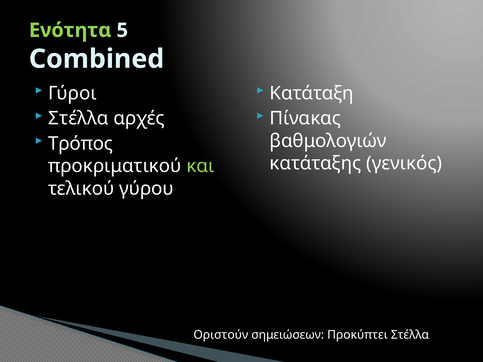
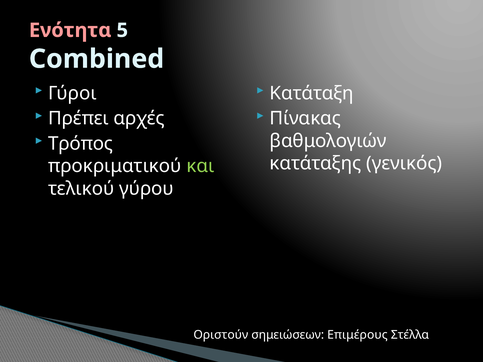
Ενότητα colour: light green -> pink
Στέλλα at (78, 118): Στέλλα -> Πρέπει
Προκύπτει: Προκύπτει -> Επιμέρους
